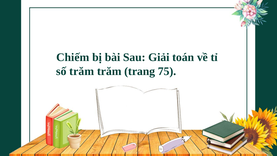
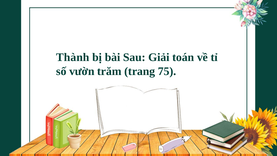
Chiếm: Chiếm -> Thành
số trăm: trăm -> vườn
